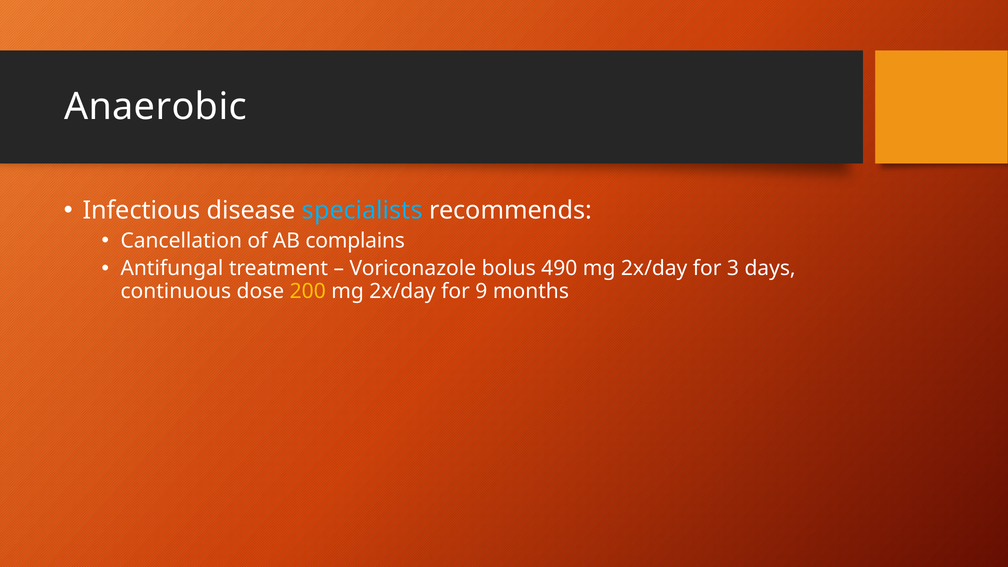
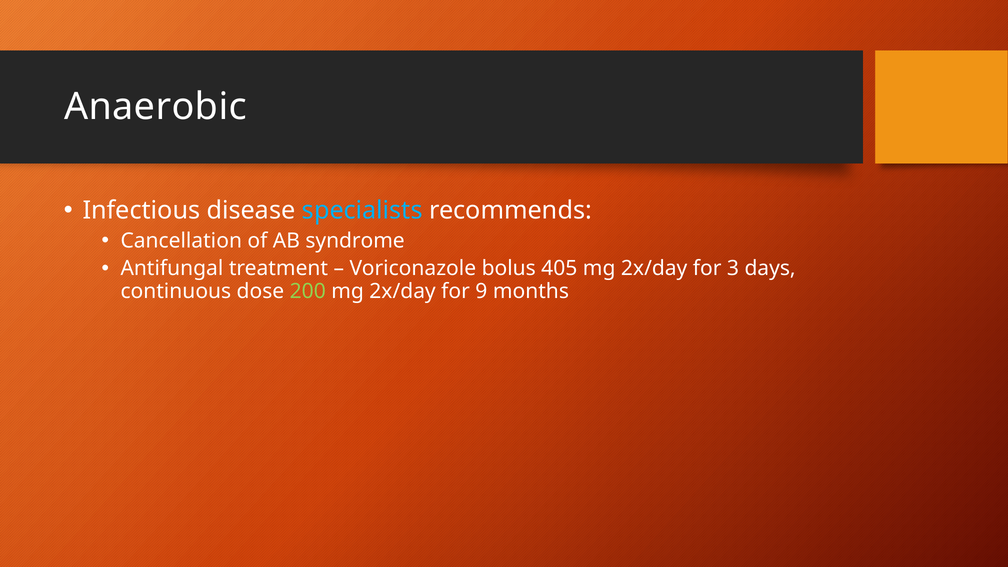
complains: complains -> syndrome
490: 490 -> 405
200 colour: yellow -> light green
